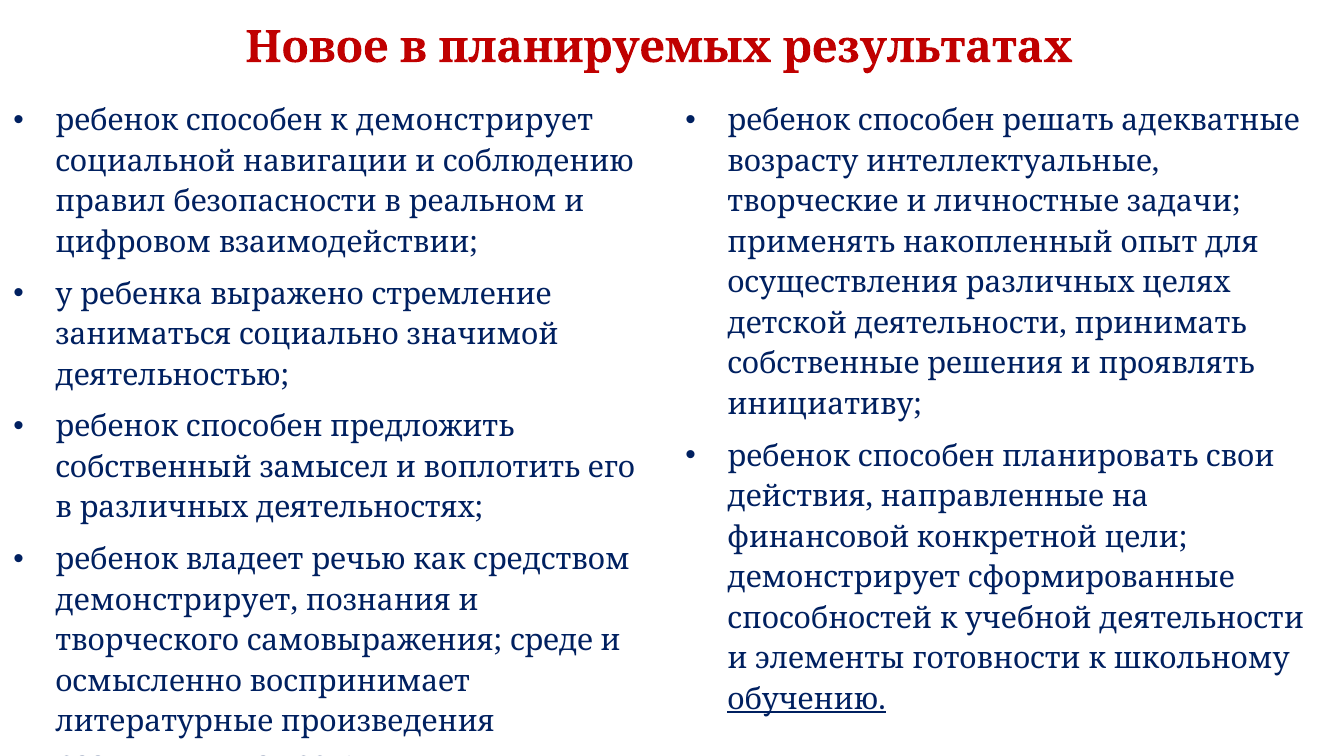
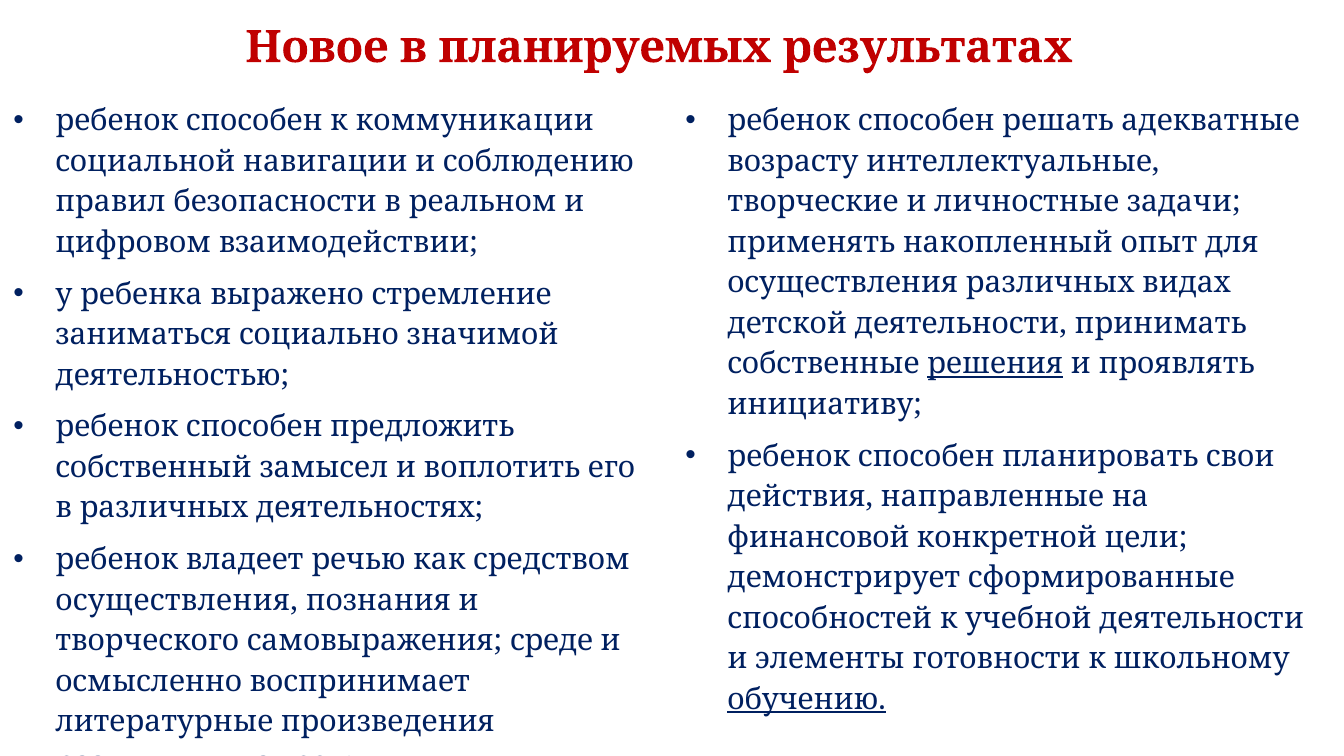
к демонстрирует: демонстрирует -> коммуникации
целях: целях -> видах
решения underline: none -> present
демонстрирует at (177, 600): демонстрирует -> осуществления
